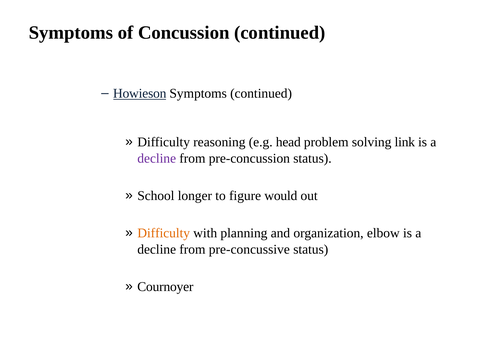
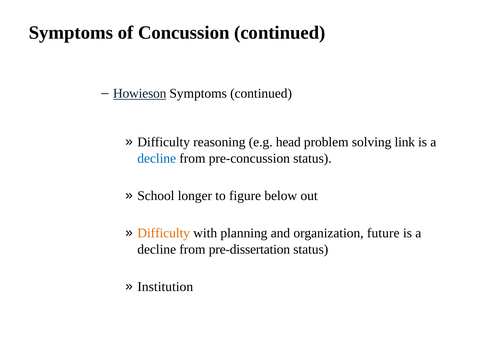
decline at (157, 158) colour: purple -> blue
would: would -> below
elbow: elbow -> future
pre-concussive: pre-concussive -> pre-dissertation
Cournoyer: Cournoyer -> Institution
